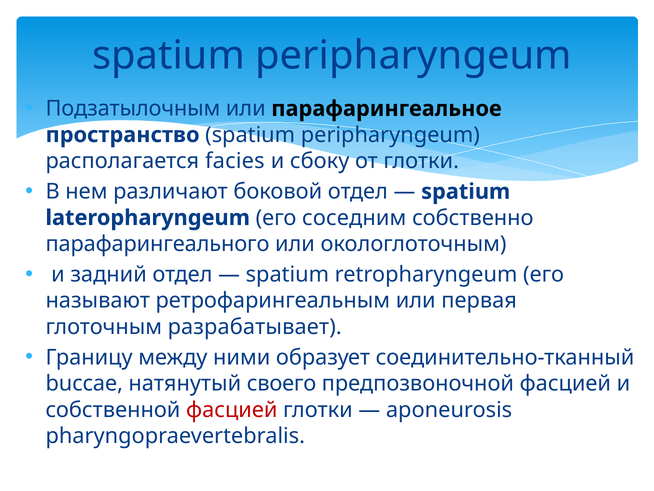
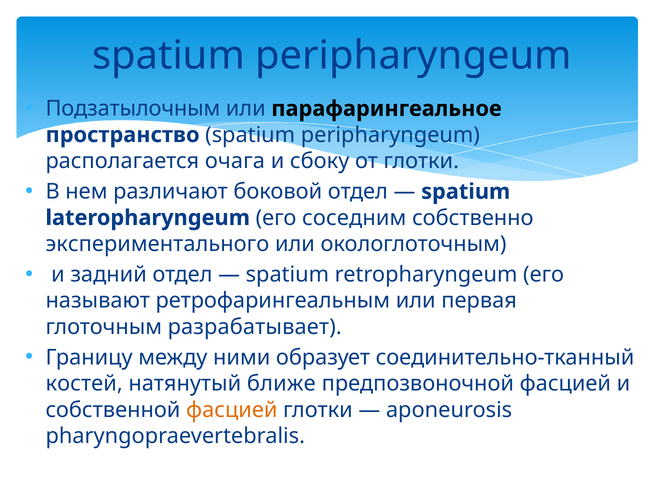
facies: facies -> очага
парафарингеального: парафарингеального -> экспериментального
buccae: buccae -> костей
своего: своего -> ближе
фасцией at (232, 409) colour: red -> orange
